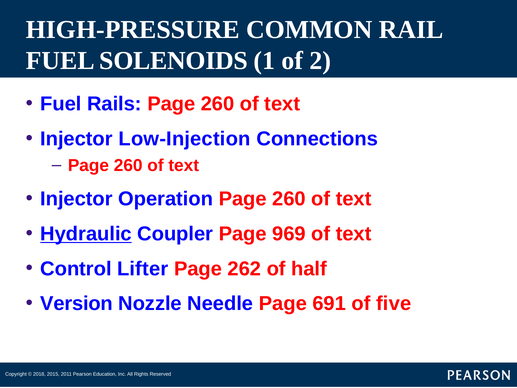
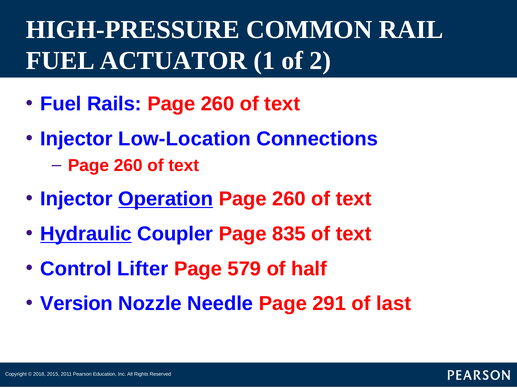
SOLENOIDS: SOLENOIDS -> ACTUATOR
Low-Injection: Low-Injection -> Low-Location
Operation underline: none -> present
969: 969 -> 835
262: 262 -> 579
691: 691 -> 291
five: five -> last
